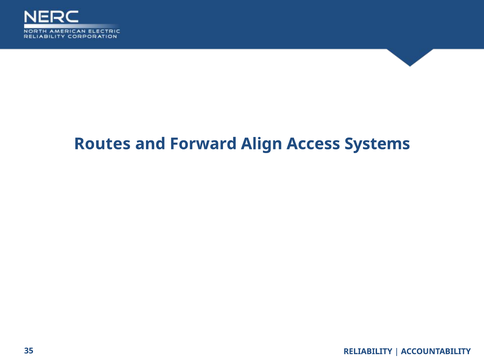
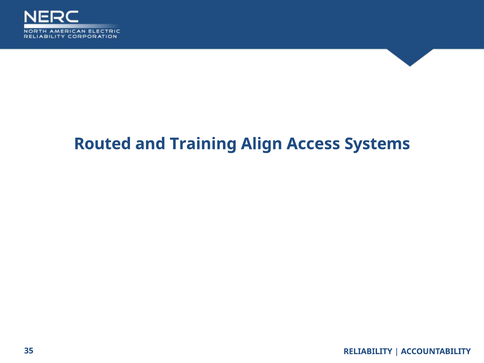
Routes: Routes -> Routed
Forward: Forward -> Training
